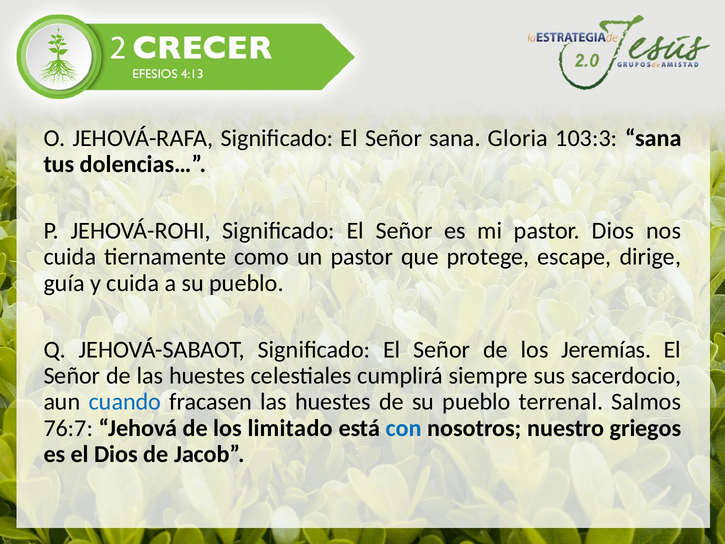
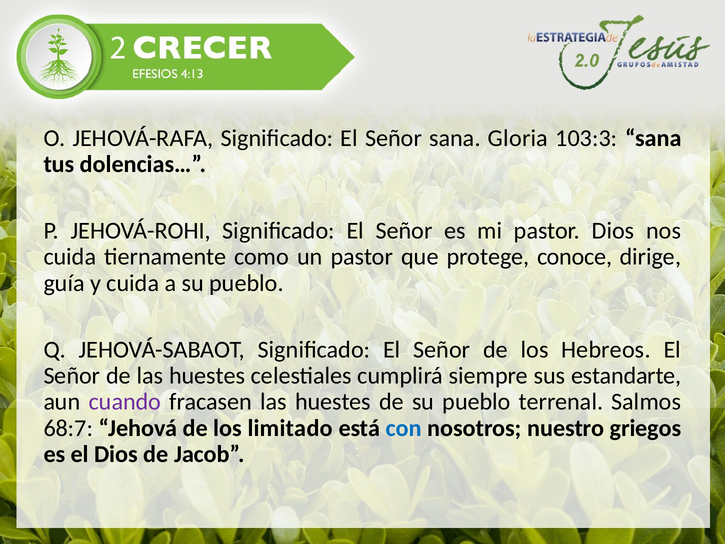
escape: escape -> conoce
Jeremías: Jeremías -> Hebreos
sacerdocio: sacerdocio -> estandarte
cuando colour: blue -> purple
76:7: 76:7 -> 68:7
